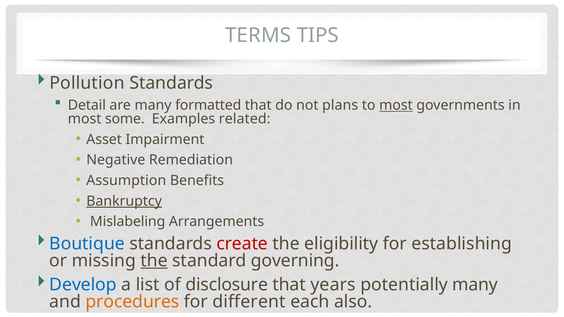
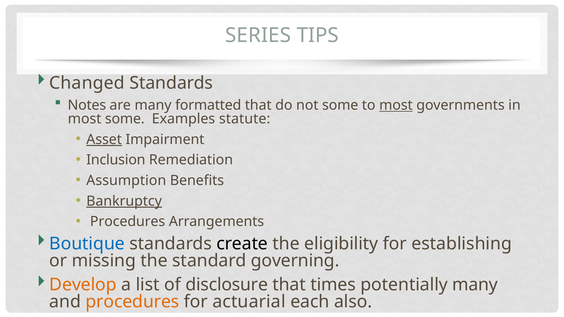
TERMS: TERMS -> SERIES
Pollution: Pollution -> Changed
Detail: Detail -> Notes
not plans: plans -> some
related: related -> statute
Asset underline: none -> present
Negative: Negative -> Inclusion
Mislabeling at (128, 222): Mislabeling -> Procedures
create colour: red -> black
the at (154, 261) underline: present -> none
Develop colour: blue -> orange
years: years -> times
different: different -> actuarial
